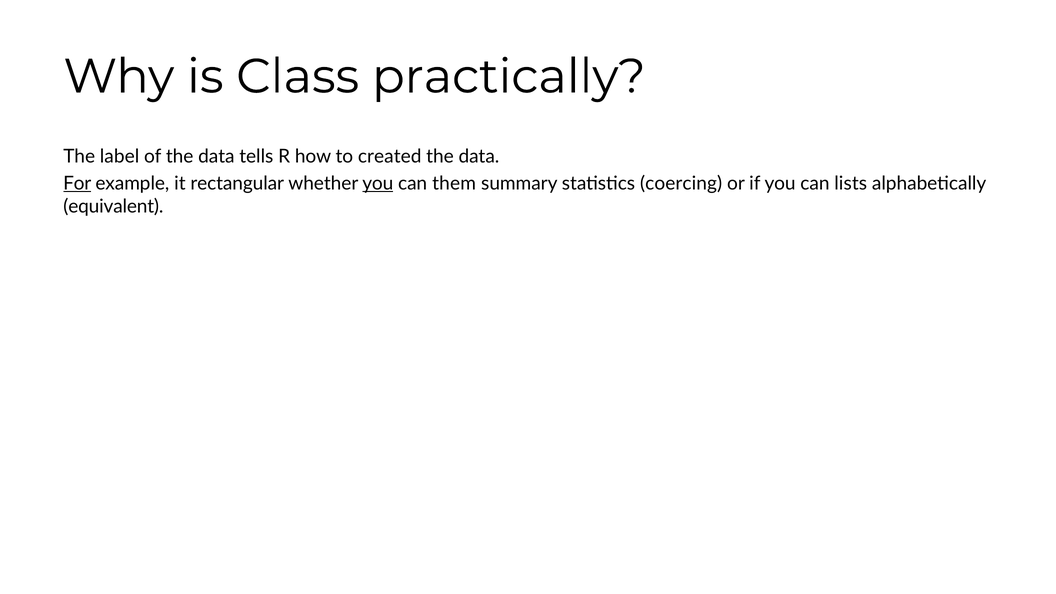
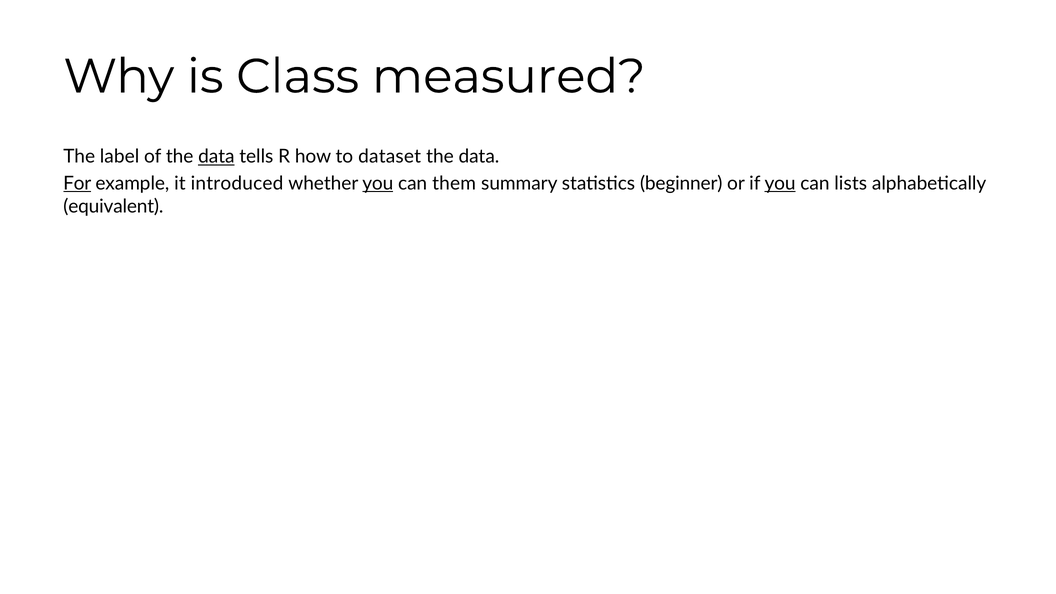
practically: practically -> measured
data at (216, 157) underline: none -> present
created: created -> dataset
rectangular: rectangular -> introduced
coercing: coercing -> beginner
you at (780, 183) underline: none -> present
